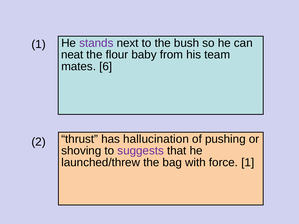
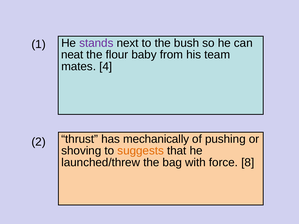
6: 6 -> 4
hallucination: hallucination -> mechanically
suggests colour: purple -> orange
force 1: 1 -> 8
